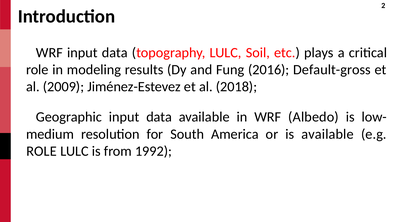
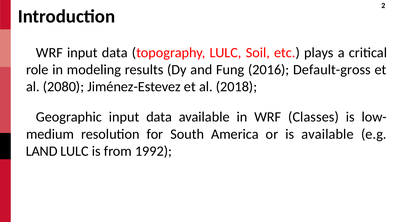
2009: 2009 -> 2080
Albedo: Albedo -> Classes
ROLE at (42, 151): ROLE -> LAND
